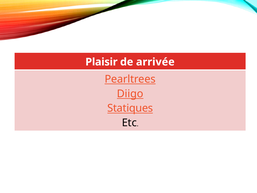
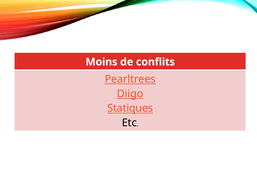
Plaisir: Plaisir -> Moins
arrivée: arrivée -> conflits
